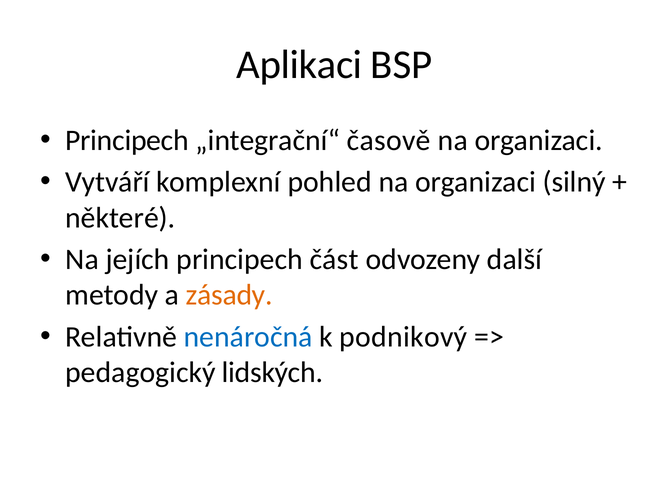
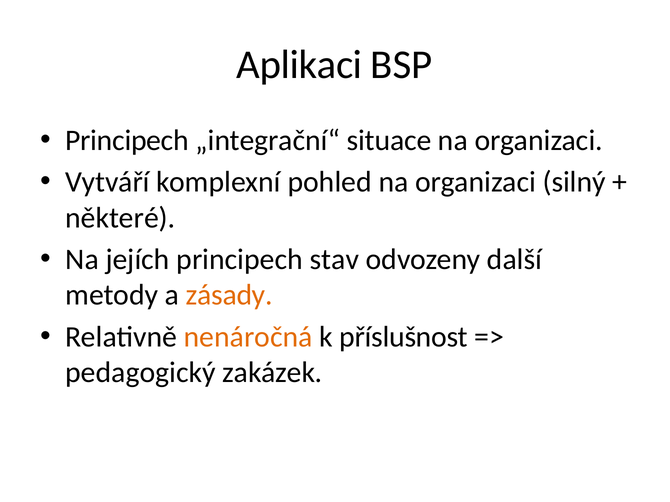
časově: časově -> situace
část: část -> stav
nenáročná colour: blue -> orange
podnikový: podnikový -> příslušnost
lidských: lidských -> zakázek
